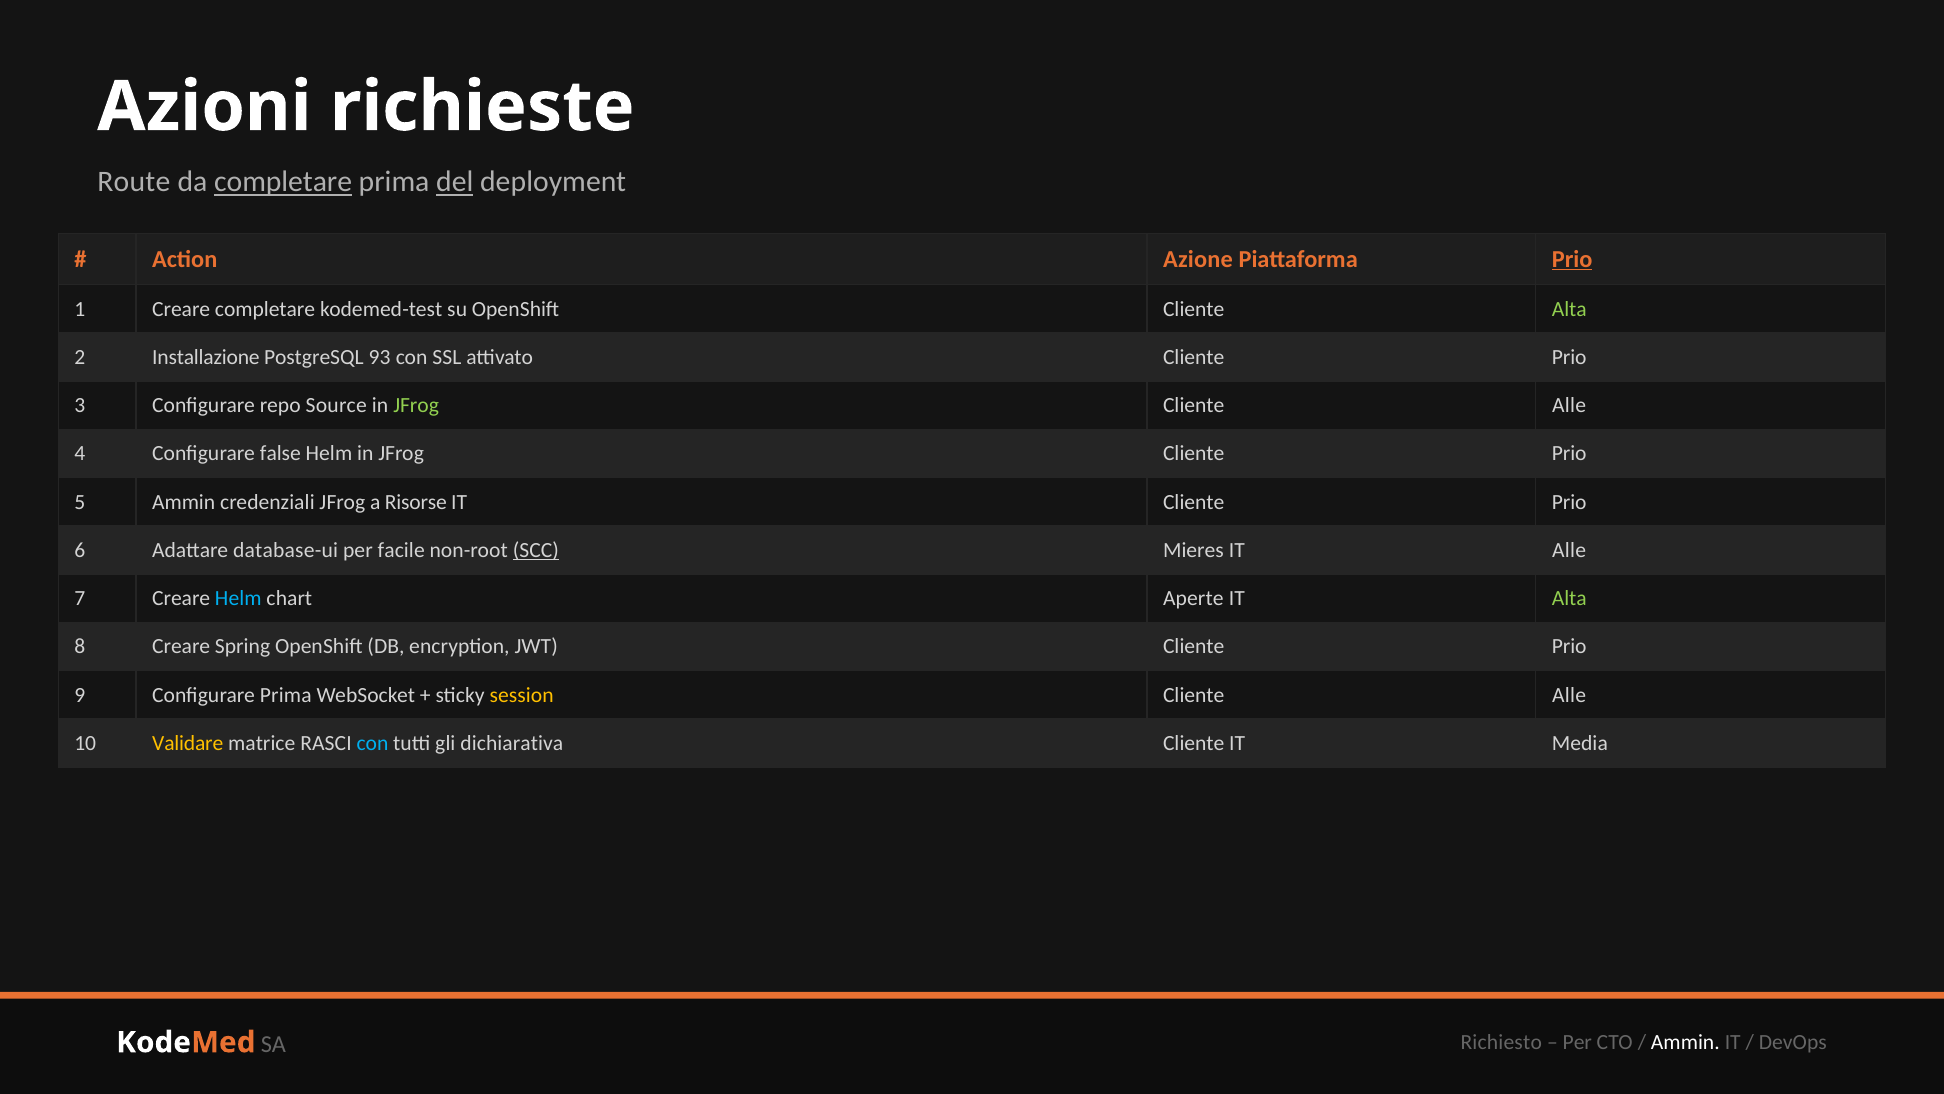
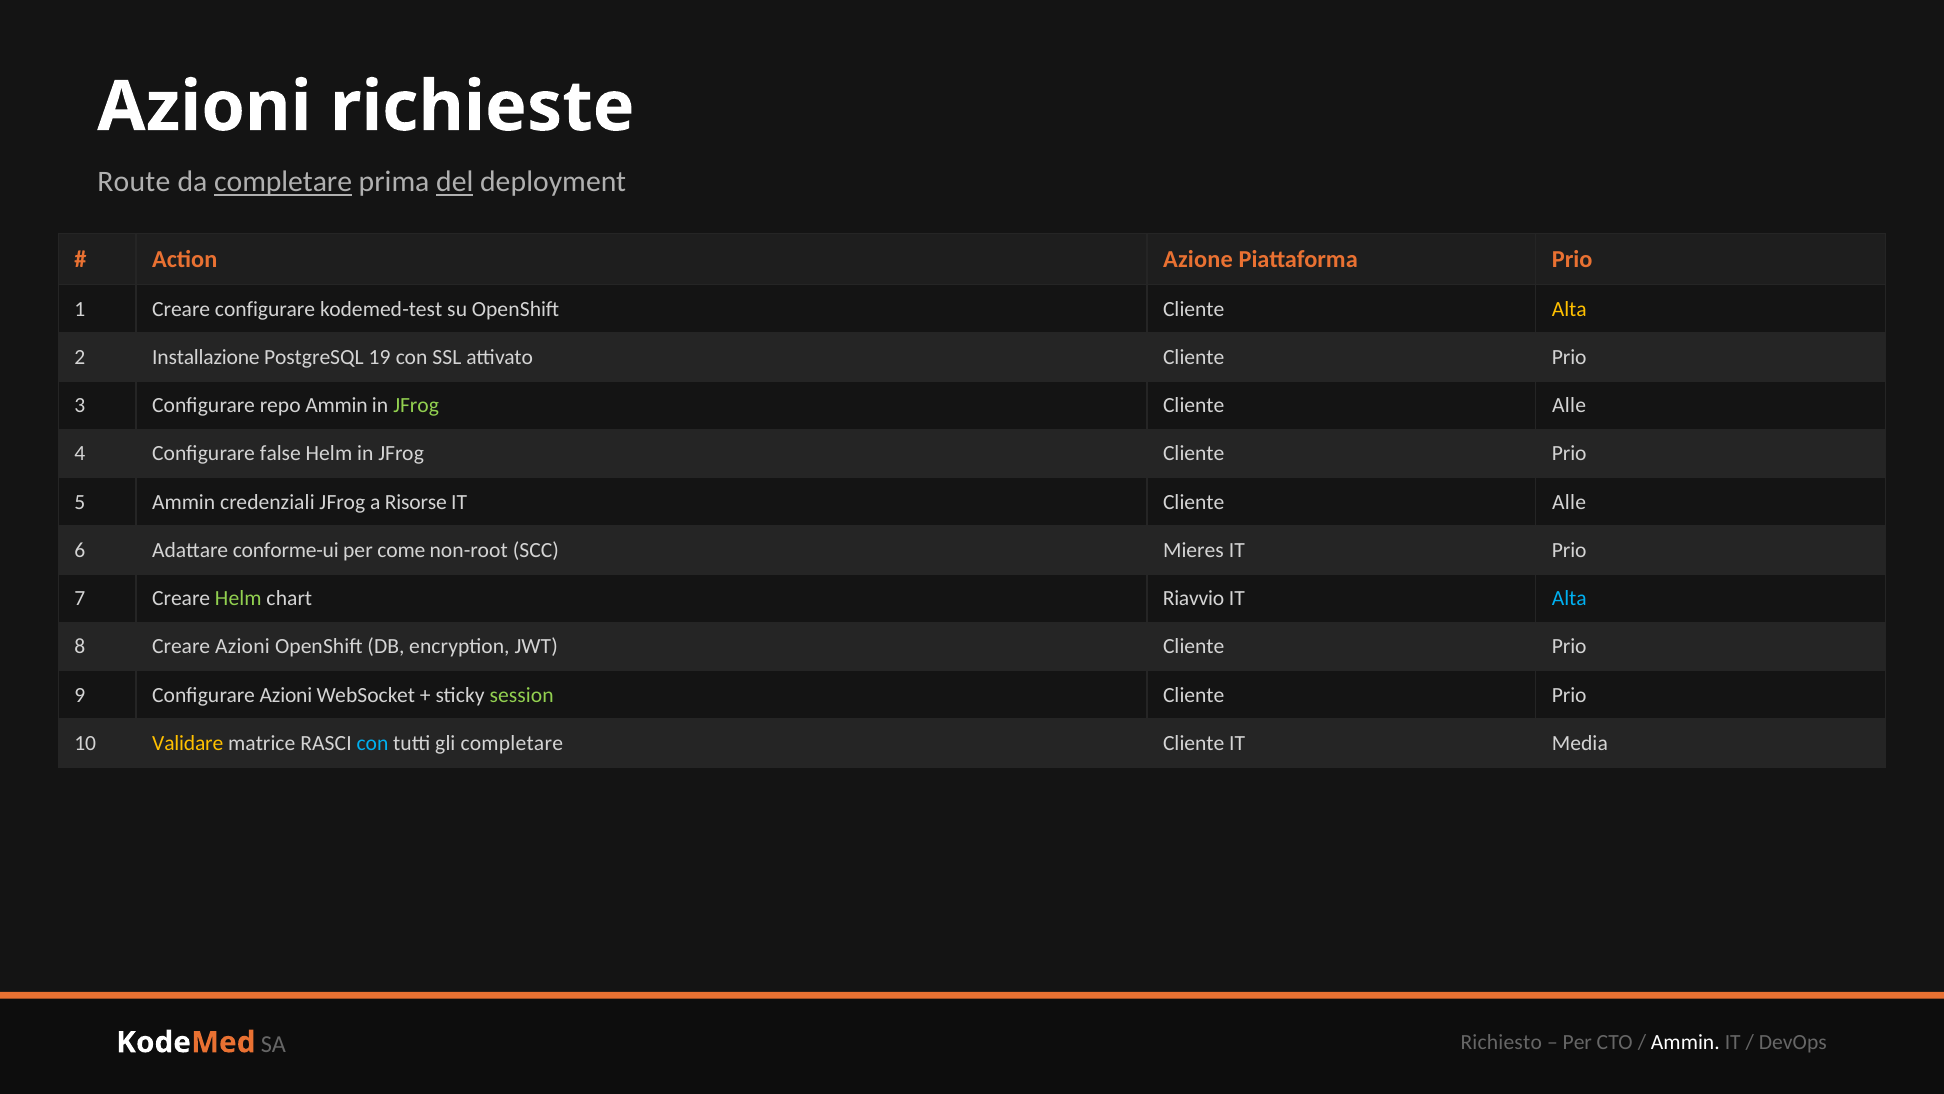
Prio at (1572, 259) underline: present -> none
Creare completare: completare -> configurare
Alta at (1569, 309) colour: light green -> yellow
93: 93 -> 19
repo Source: Source -> Ammin
IT Cliente Prio: Prio -> Alle
database-ui: database-ui -> conforme-ui
facile: facile -> come
SCC underline: present -> none
IT Alle: Alle -> Prio
Helm at (238, 598) colour: light blue -> light green
Aperte: Aperte -> Riavvio
Alta at (1569, 598) colour: light green -> light blue
Creare Spring: Spring -> Azioni
Configurare Prima: Prima -> Azioni
session colour: yellow -> light green
Alle at (1569, 695): Alle -> Prio
gli dichiarativa: dichiarativa -> completare
